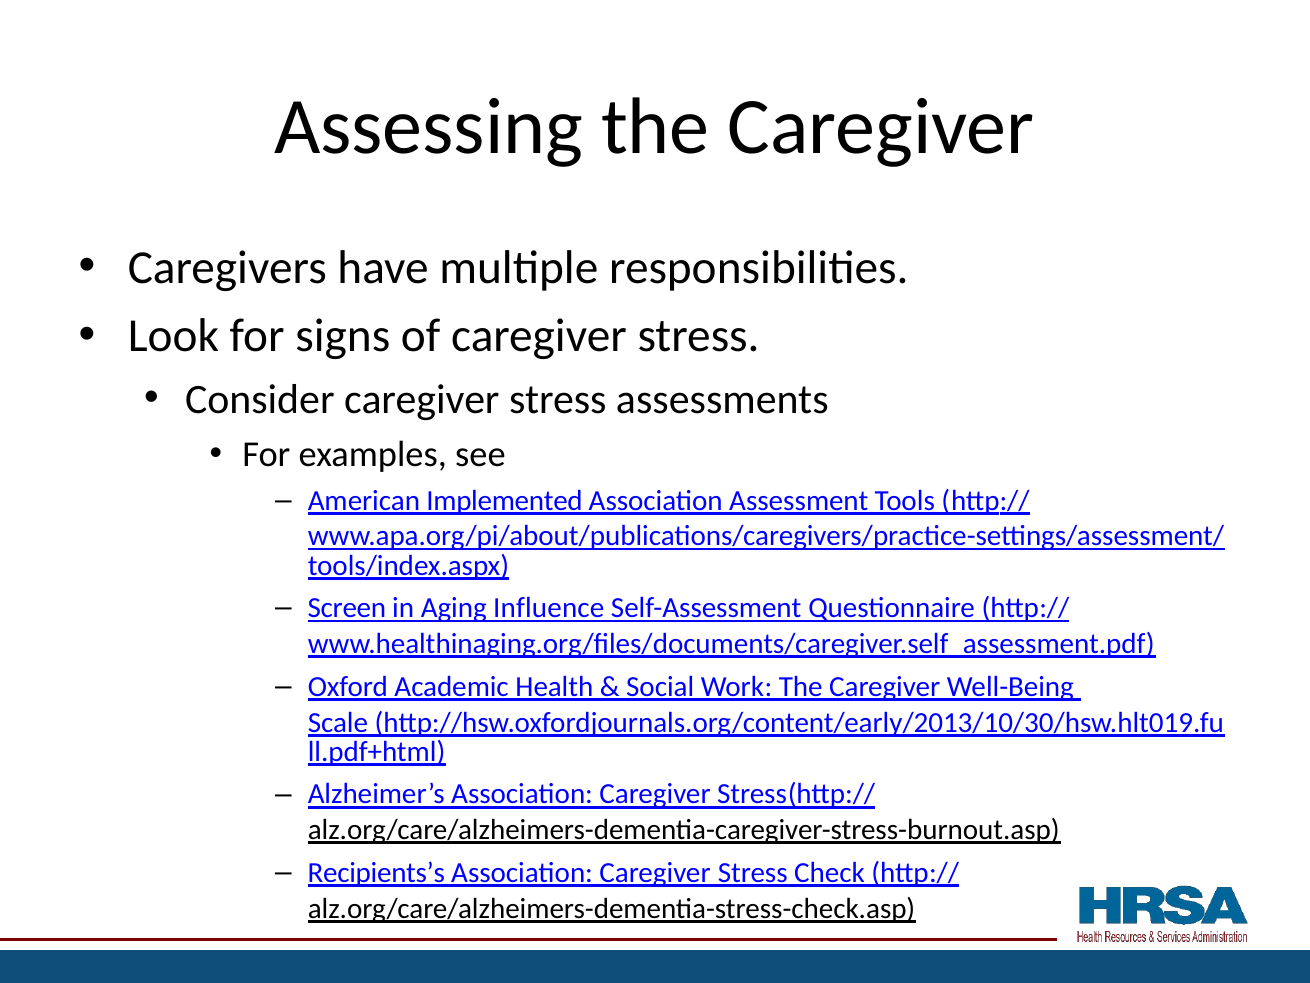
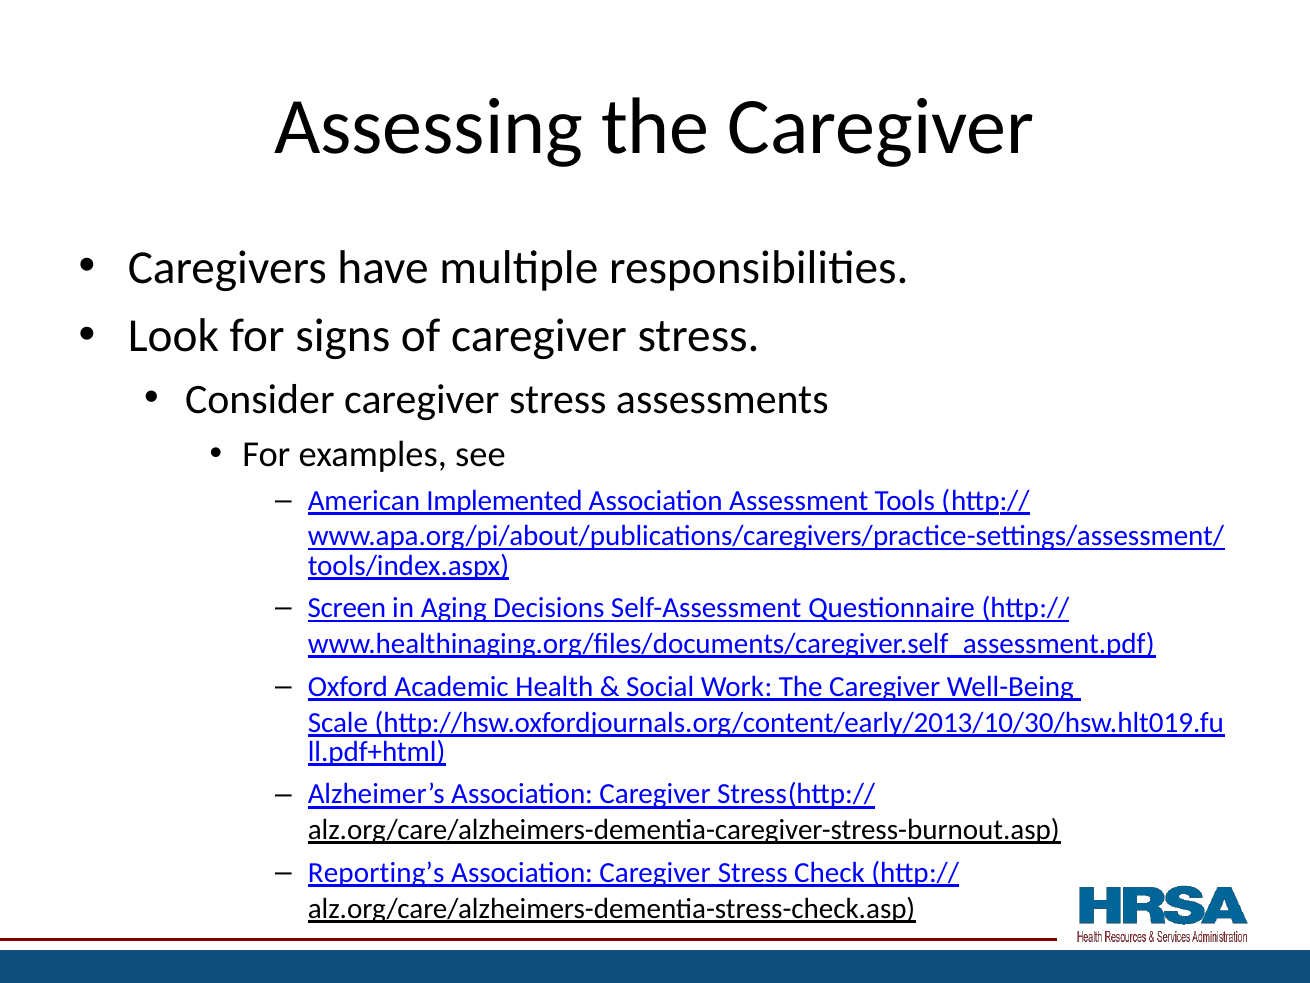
Influence: Influence -> Decisions
Recipients’s: Recipients’s -> Reporting’s
